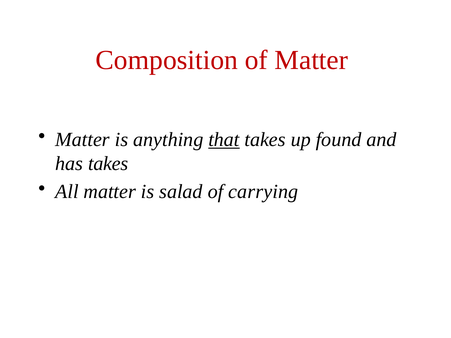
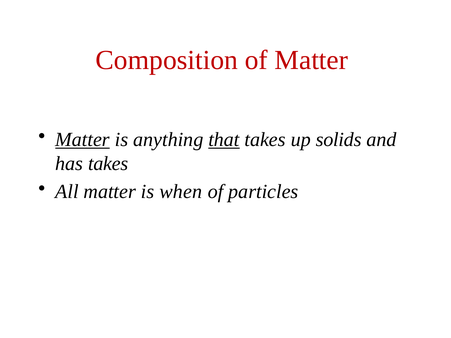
Matter at (83, 140) underline: none -> present
found: found -> solids
salad: salad -> when
carrying: carrying -> particles
